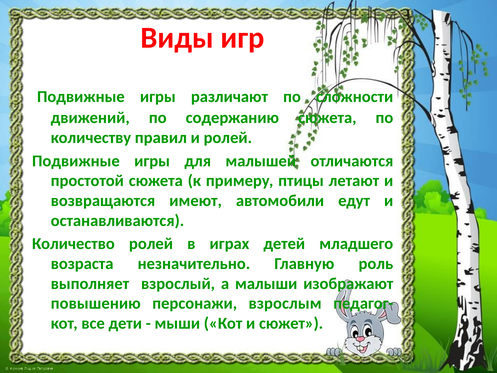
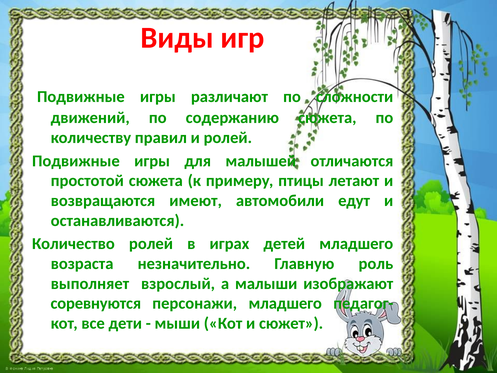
повышению: повышению -> соревнуются
персонажи взрослым: взрослым -> младшего
